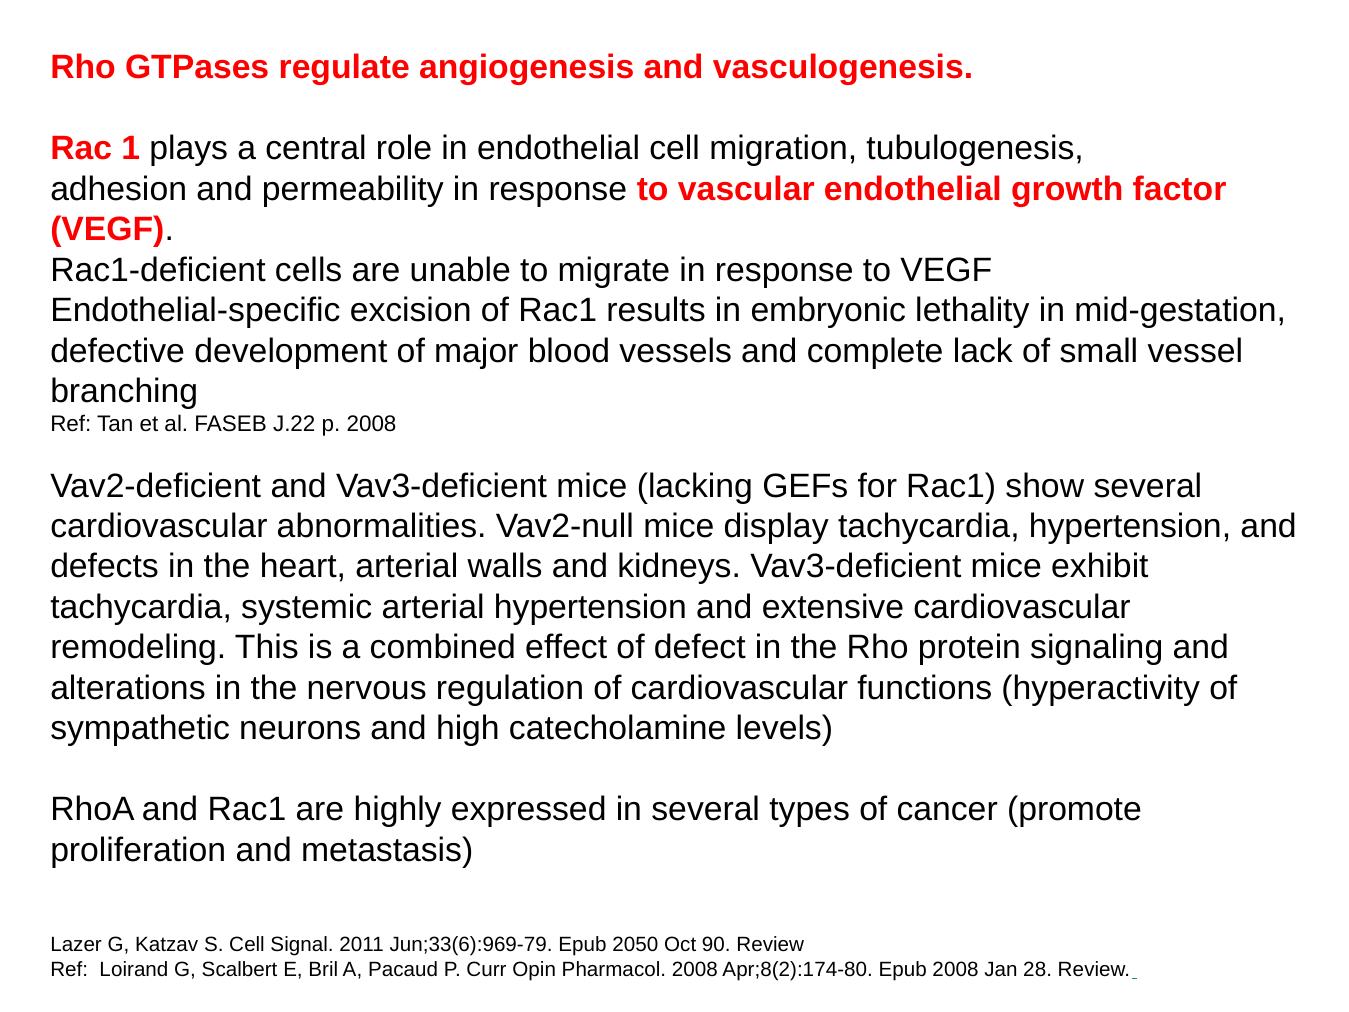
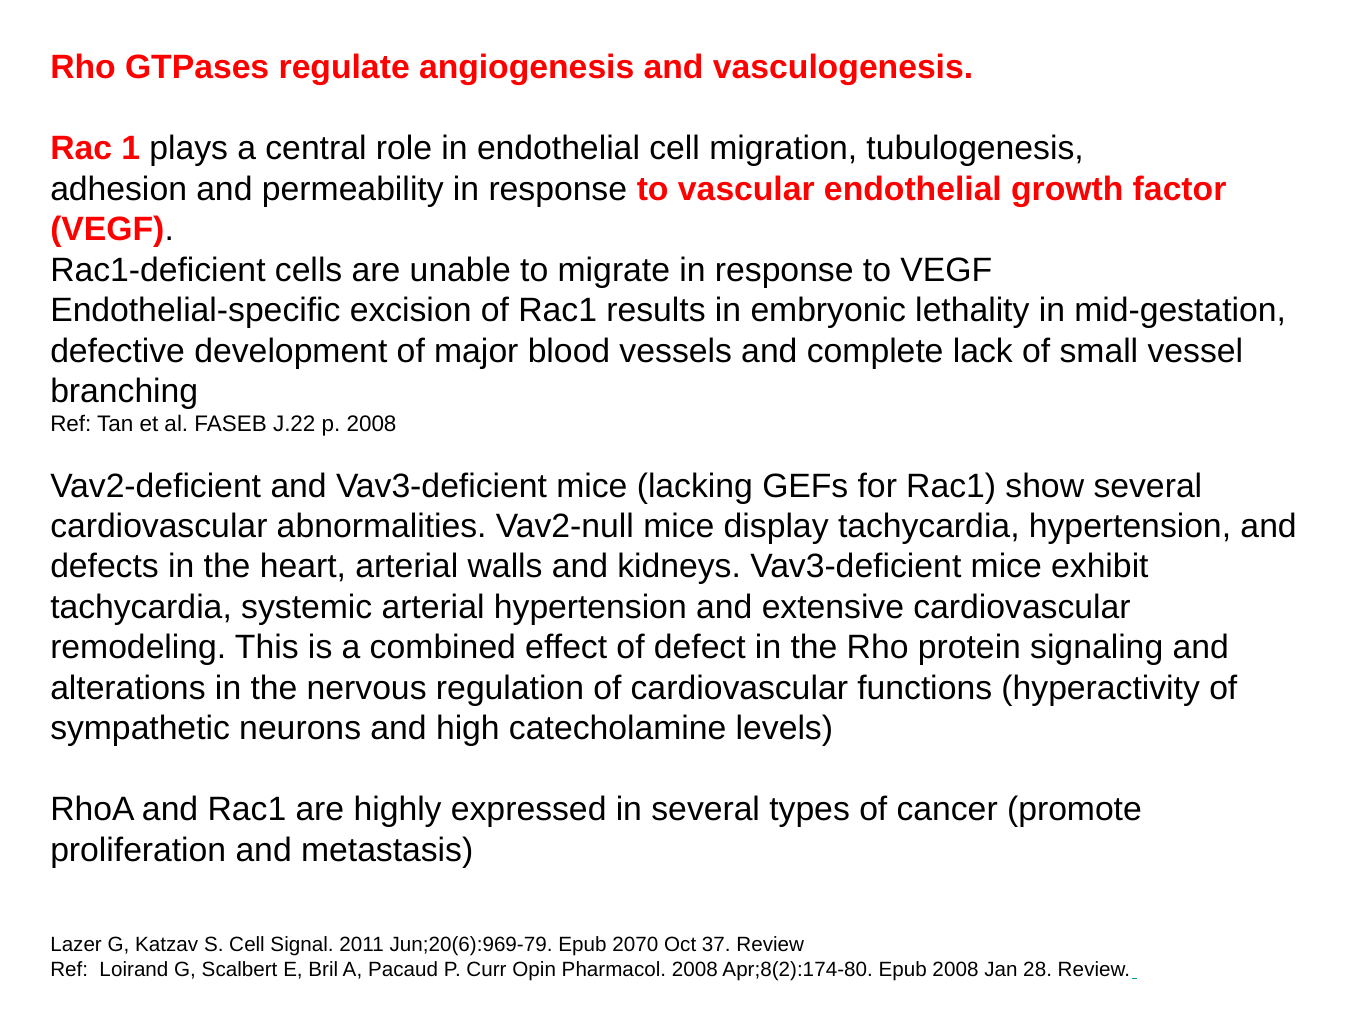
Jun;33(6):969-79: Jun;33(6):969-79 -> Jun;20(6):969-79
2050: 2050 -> 2070
90: 90 -> 37
